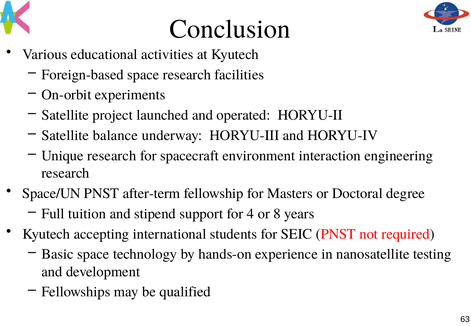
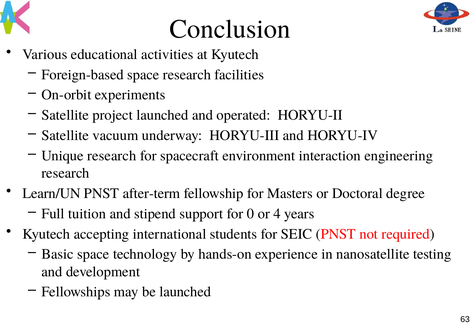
balance: balance -> vacuum
Space/UN: Space/UN -> Learn/UN
4: 4 -> 0
8: 8 -> 4
be qualified: qualified -> launched
